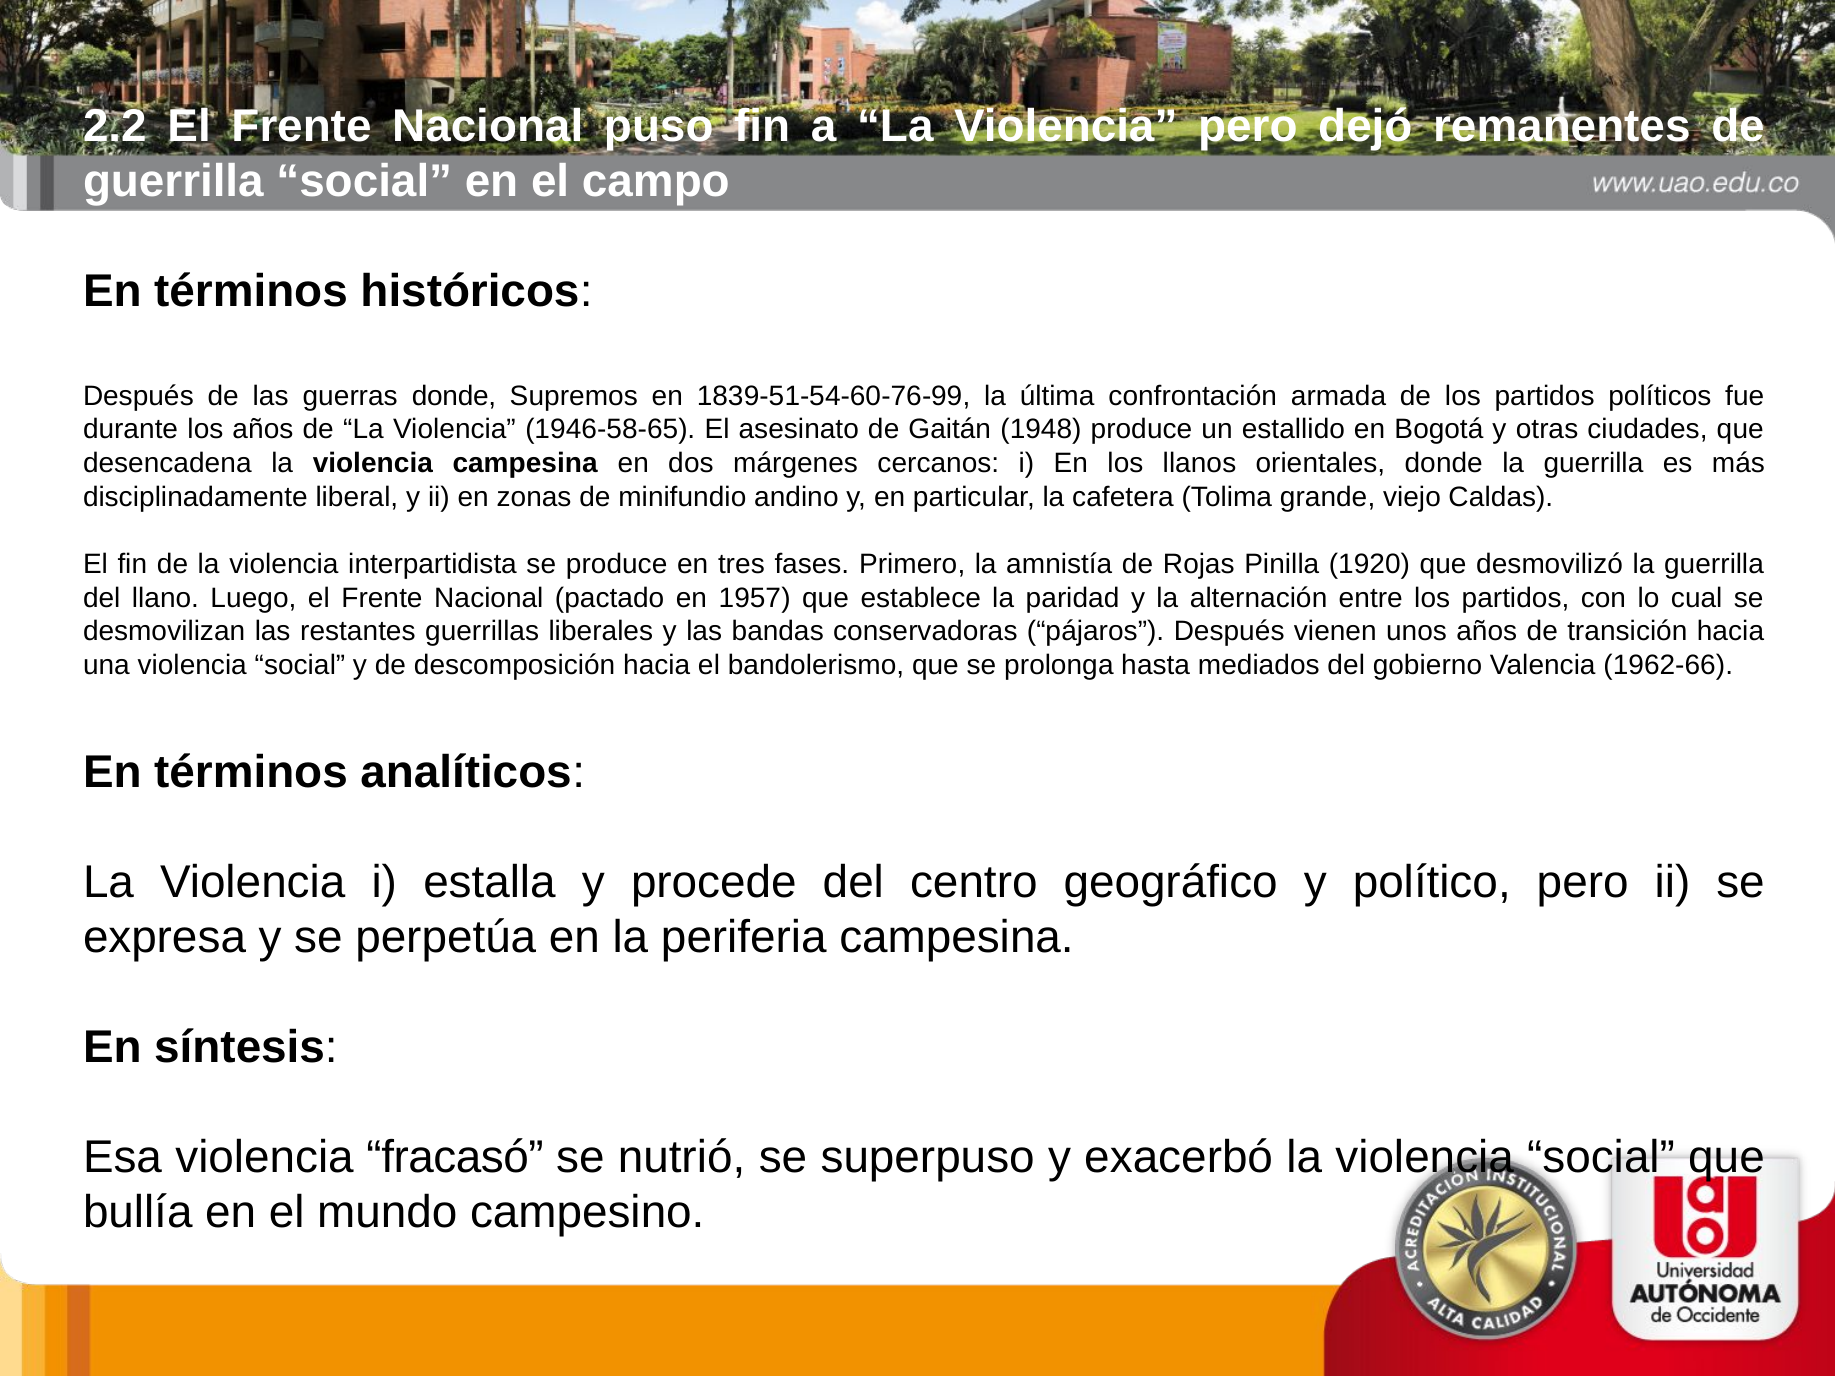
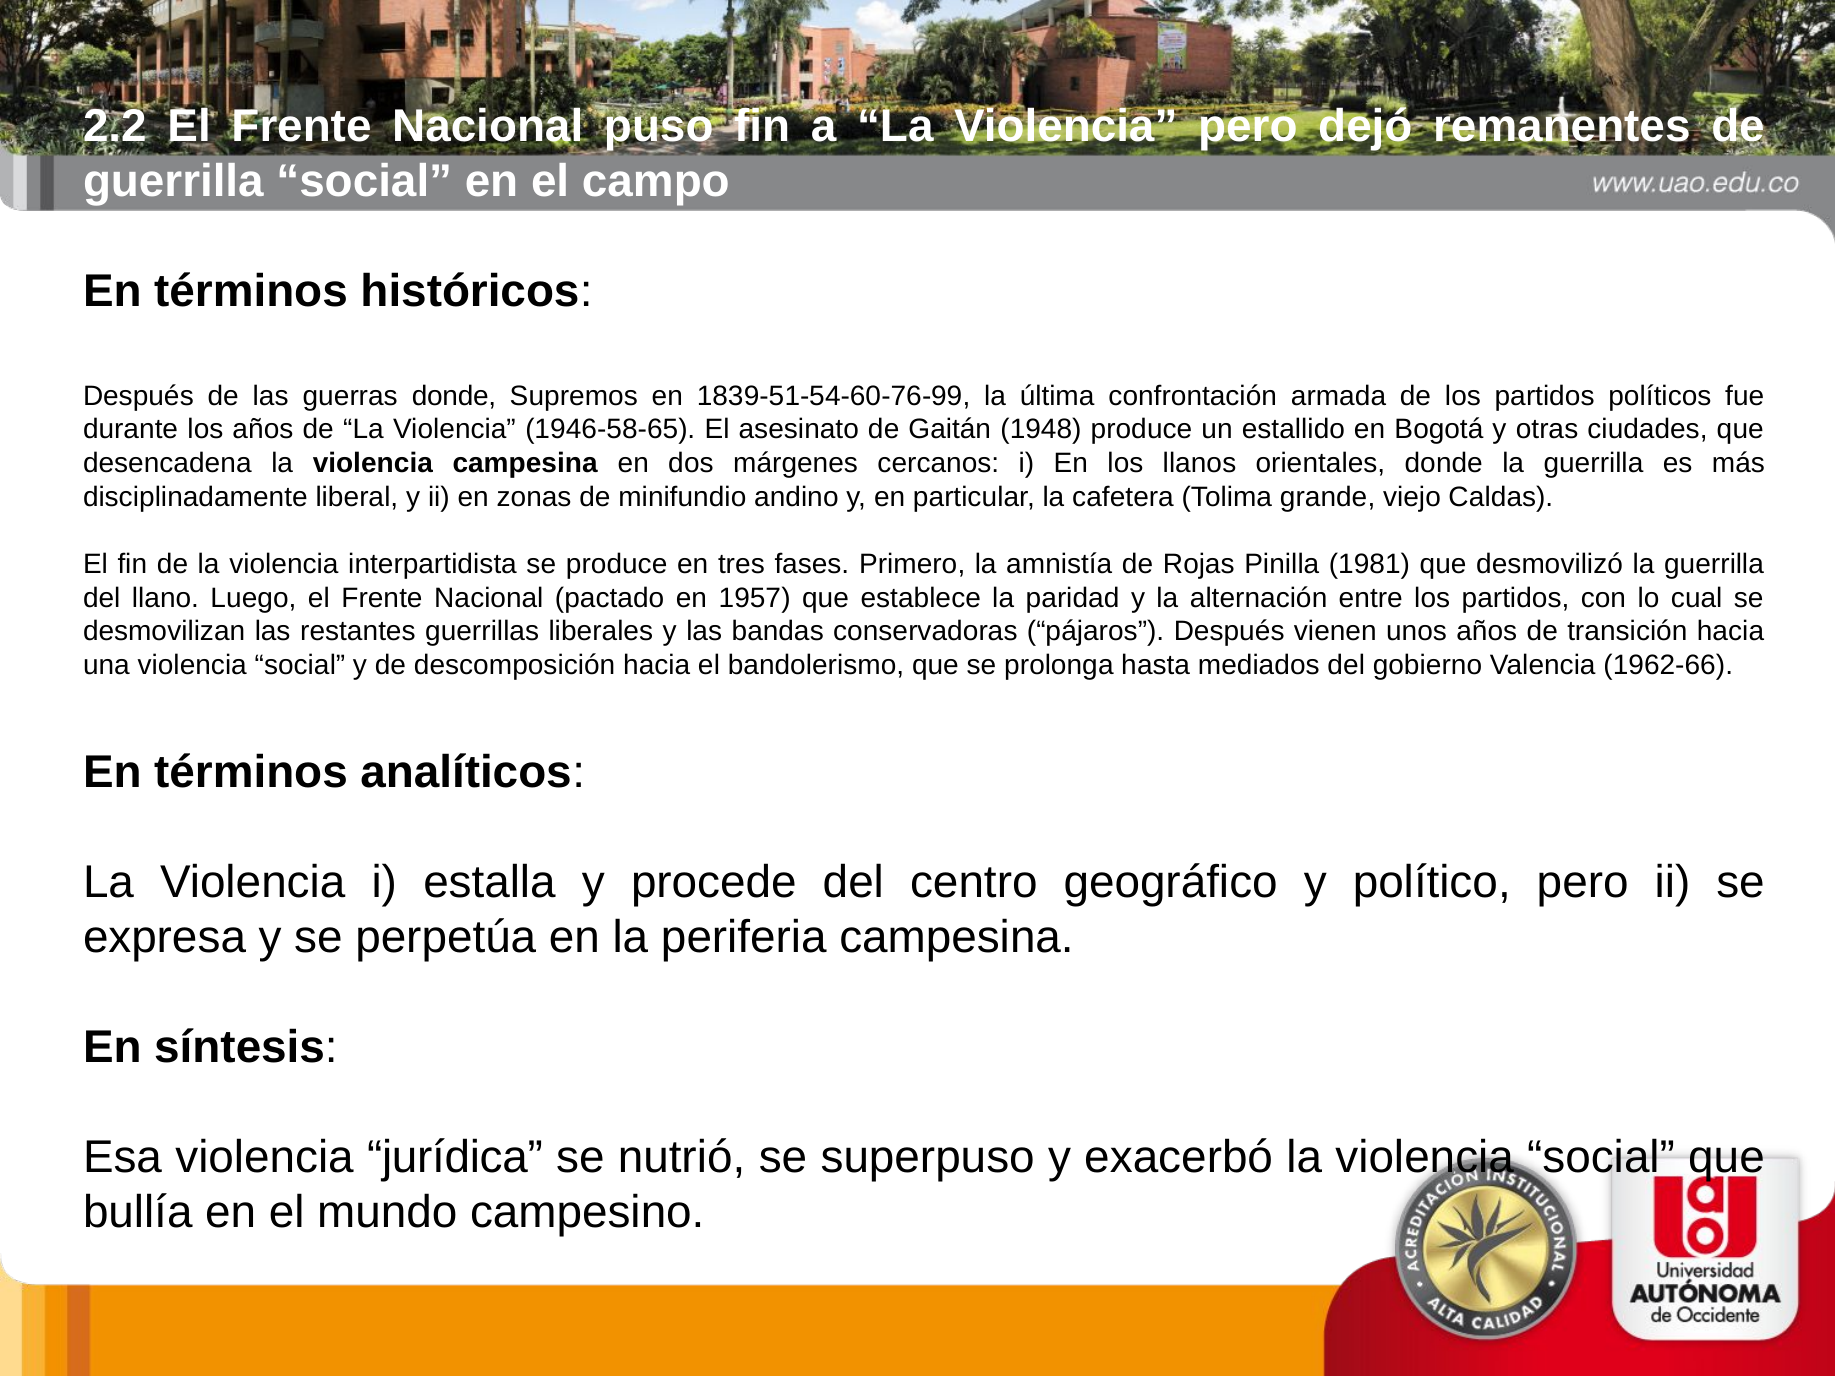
1920: 1920 -> 1981
fracasó: fracasó -> jurídica
